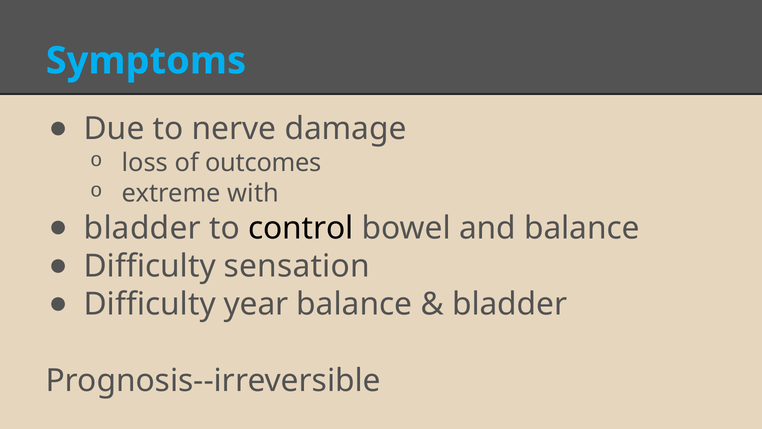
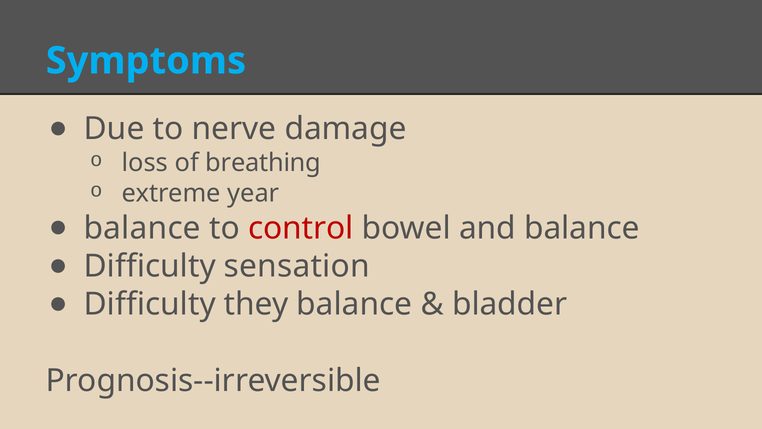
outcomes: outcomes -> breathing
with: with -> year
bladder at (142, 228): bladder -> balance
control colour: black -> red
year: year -> they
